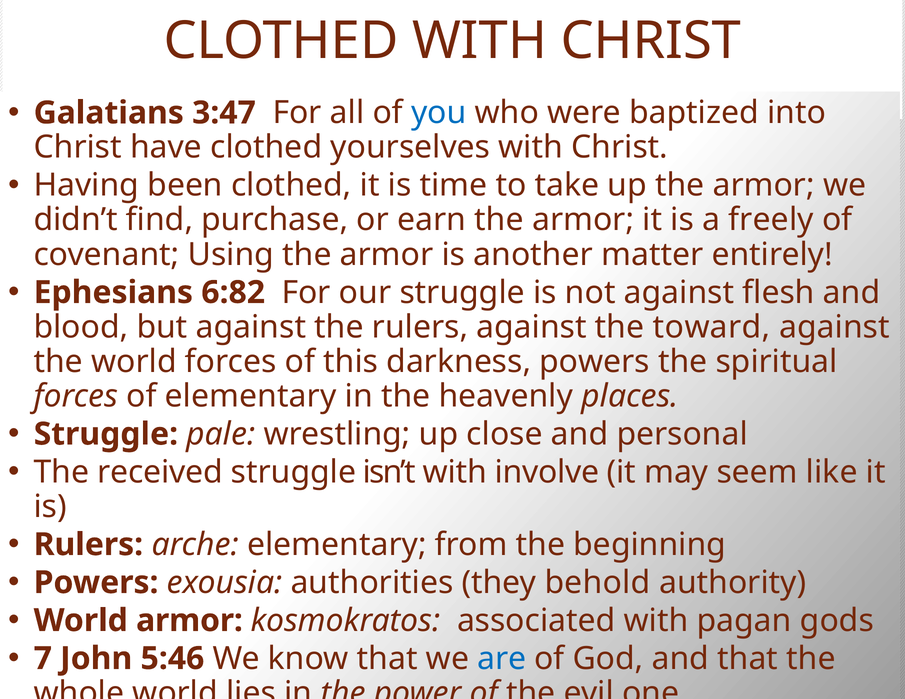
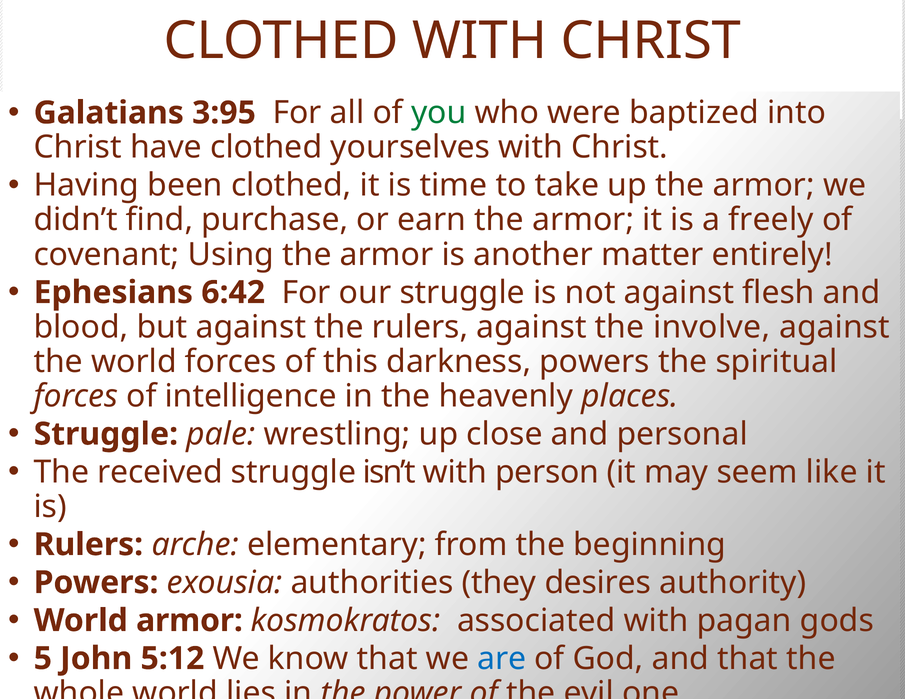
3:47: 3:47 -> 3:95
you colour: blue -> green
6:82: 6:82 -> 6:42
toward: toward -> involve
of elementary: elementary -> intelligence
involve: involve -> person
behold: behold -> desires
7: 7 -> 5
5:46: 5:46 -> 5:12
